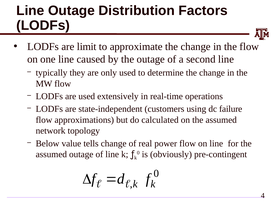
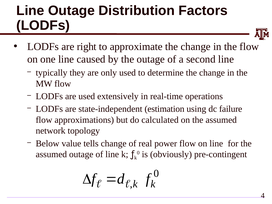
limit: limit -> right
customers: customers -> estimation
